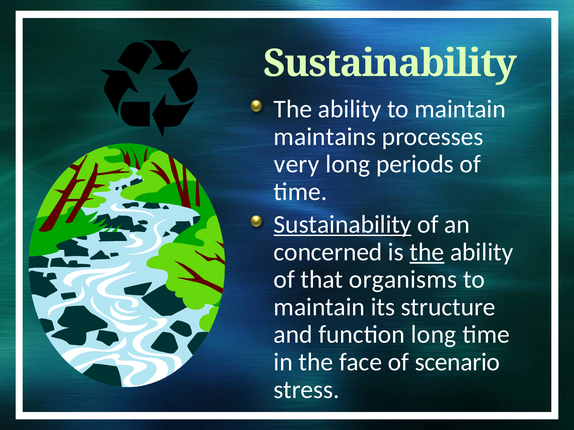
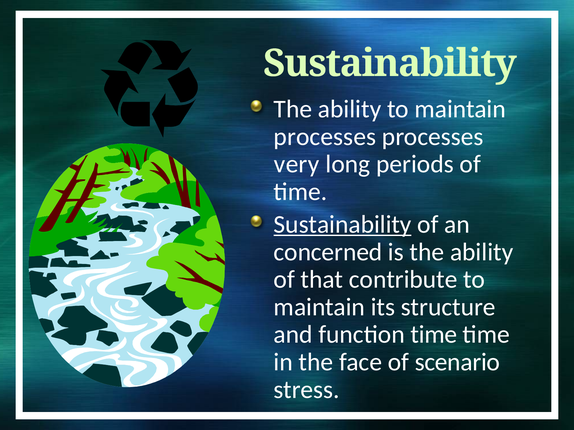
maintains at (325, 137): maintains -> processes
the at (427, 252) underline: present -> none
organisms: organisms -> contribute
function long: long -> time
